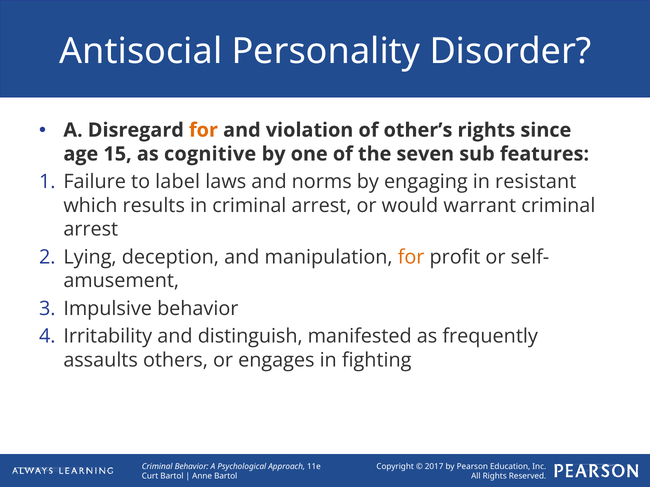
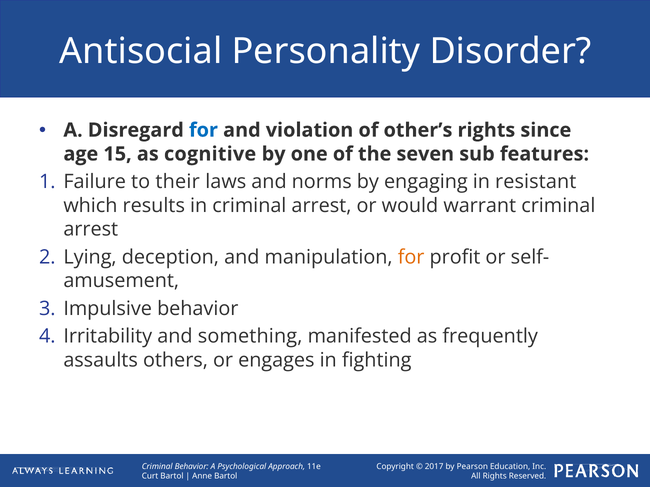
for at (203, 130) colour: orange -> blue
label: label -> their
distinguish: distinguish -> something
